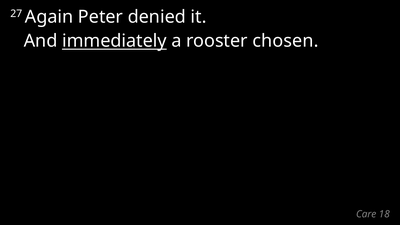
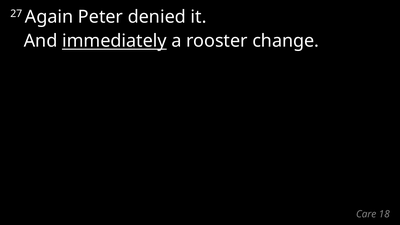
chosen: chosen -> change
